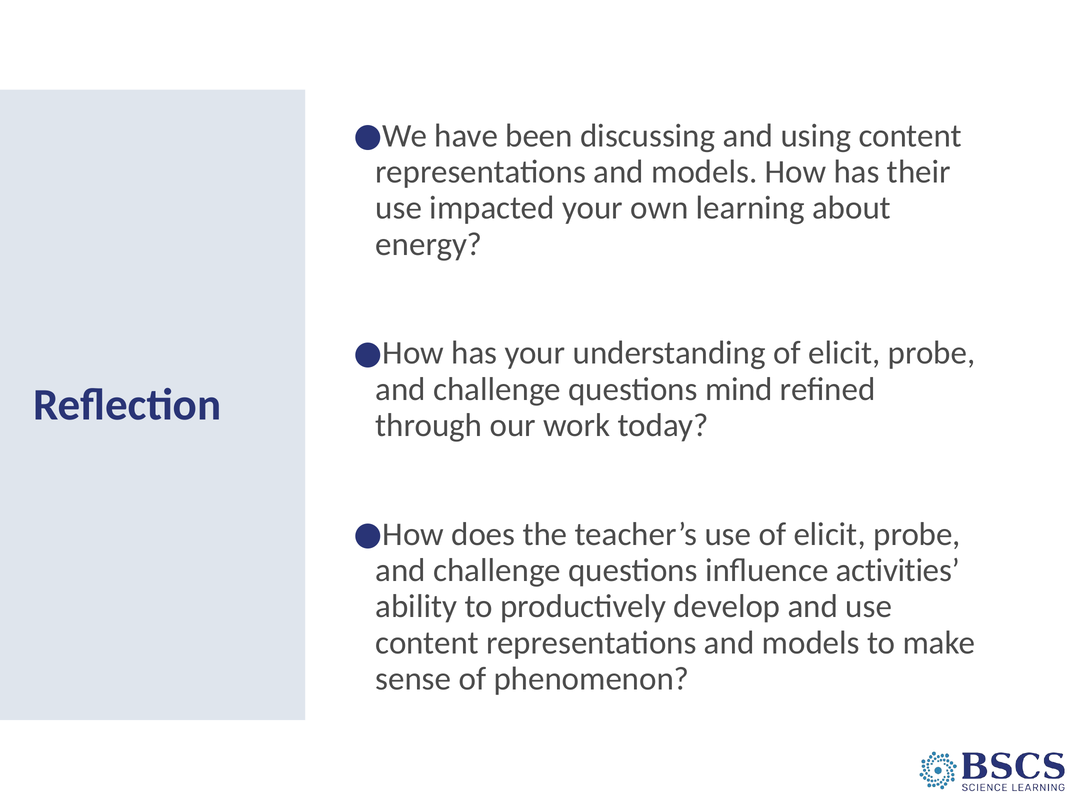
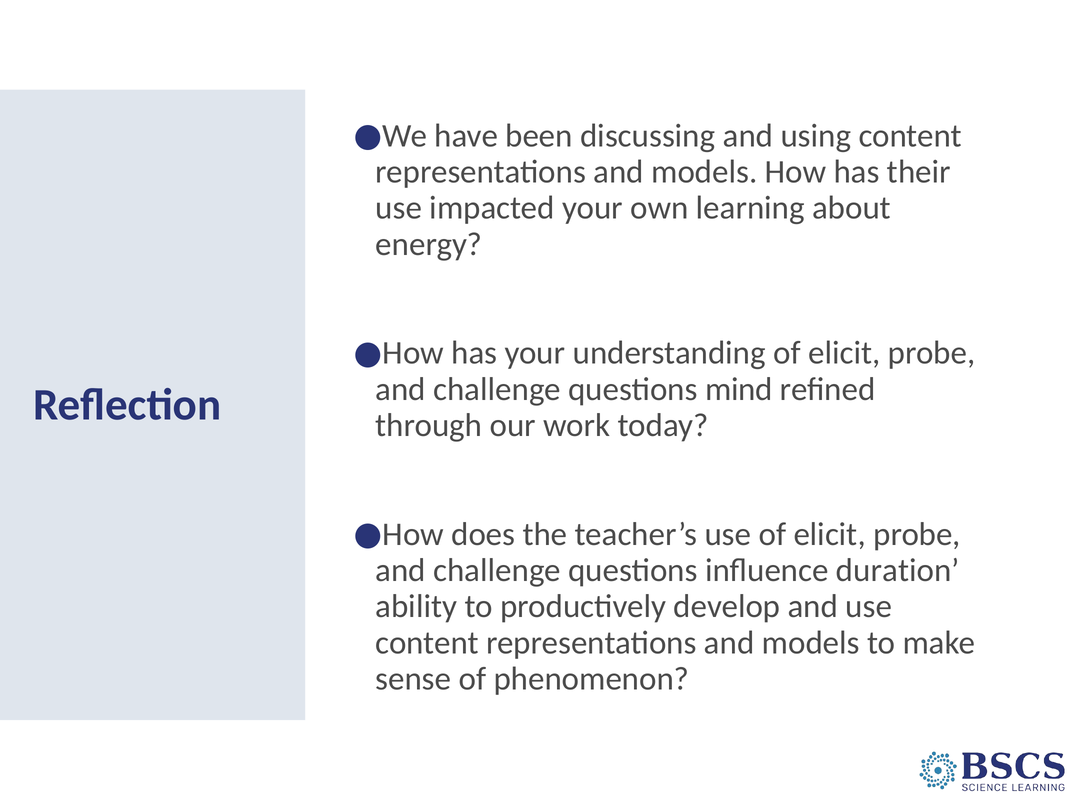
activities: activities -> duration
